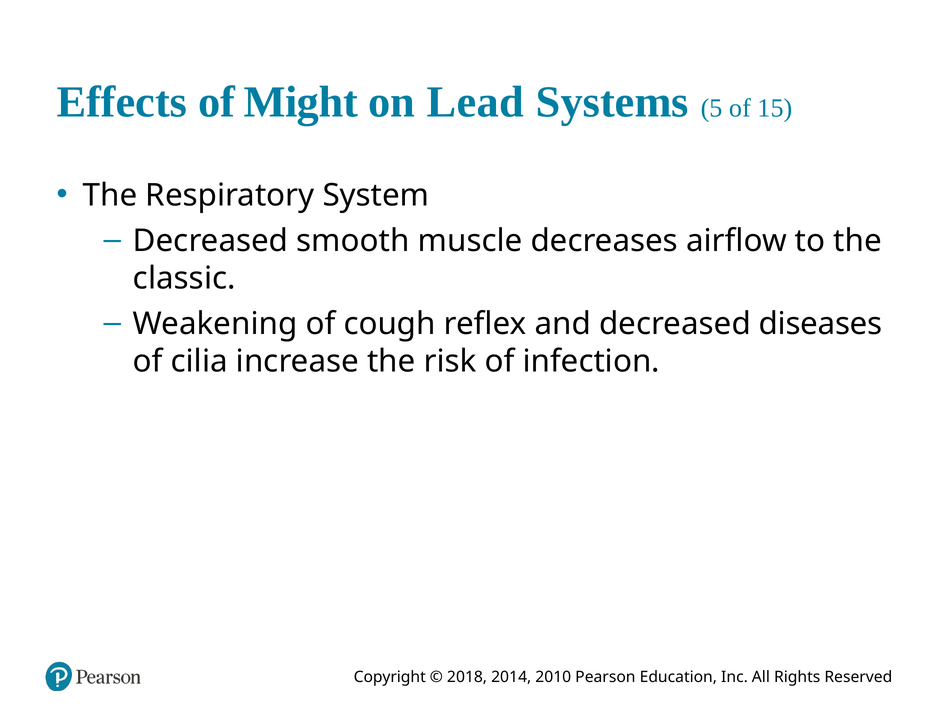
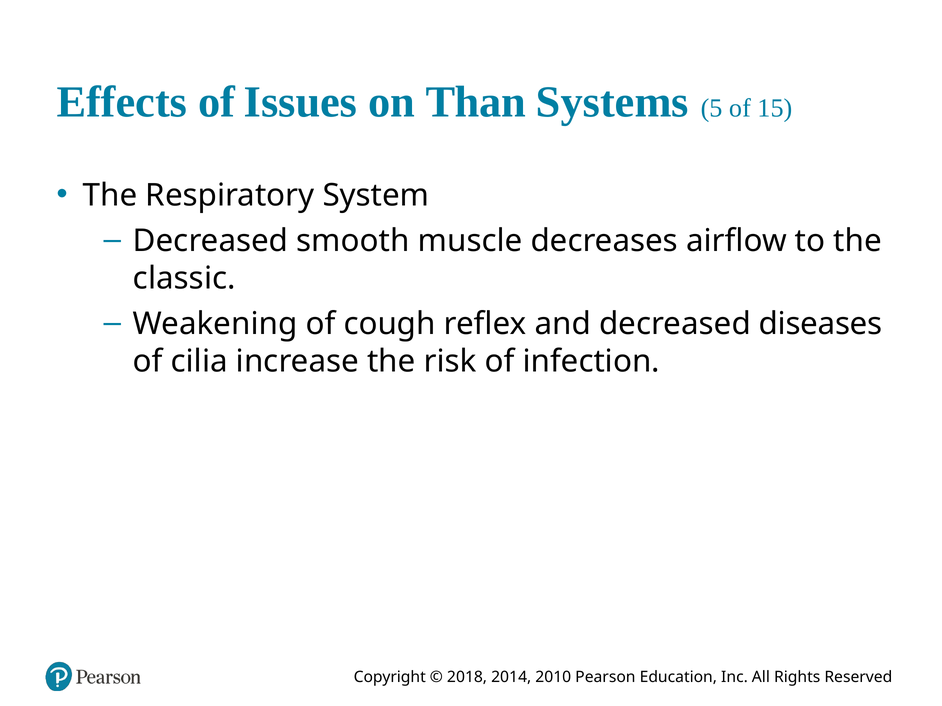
Might: Might -> Issues
Lead: Lead -> Than
